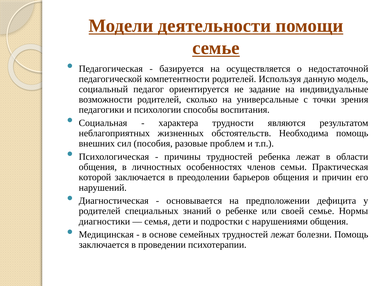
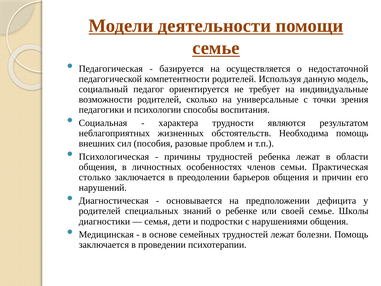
задание: задание -> требует
которой: которой -> столько
Нормы: Нормы -> Школы
